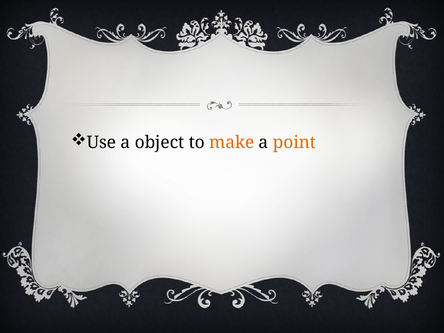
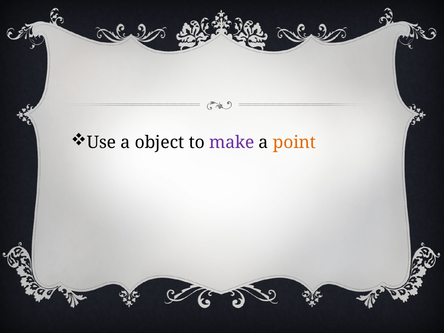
make colour: orange -> purple
